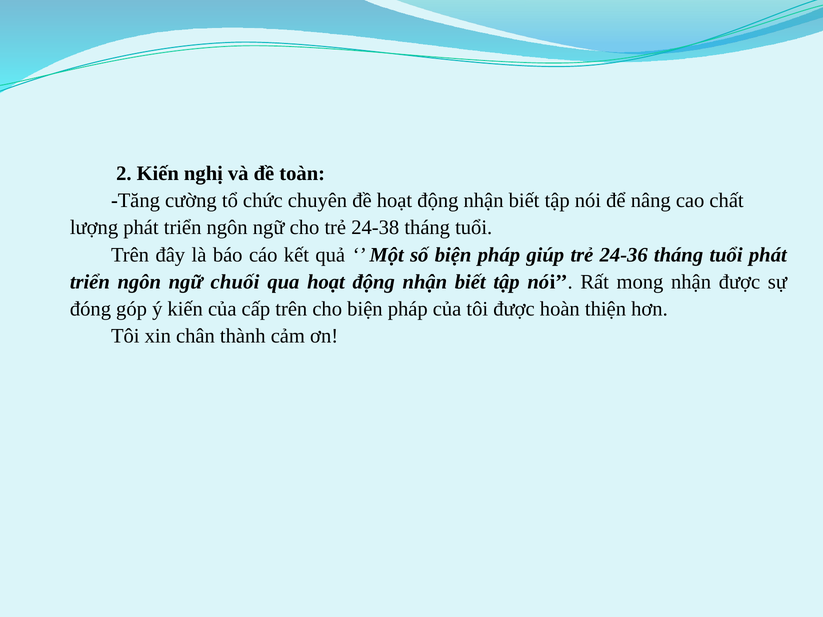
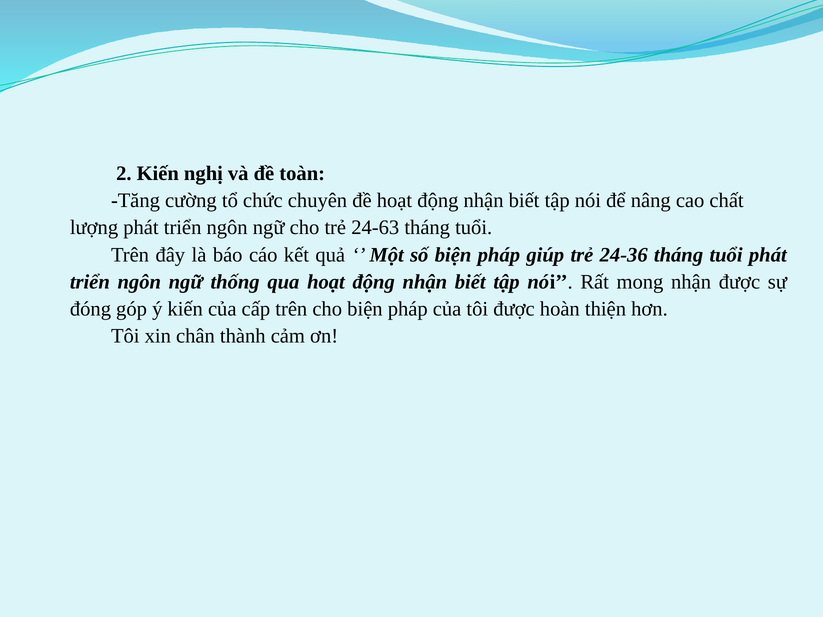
24-38: 24-38 -> 24-63
chuối: chuối -> thống
